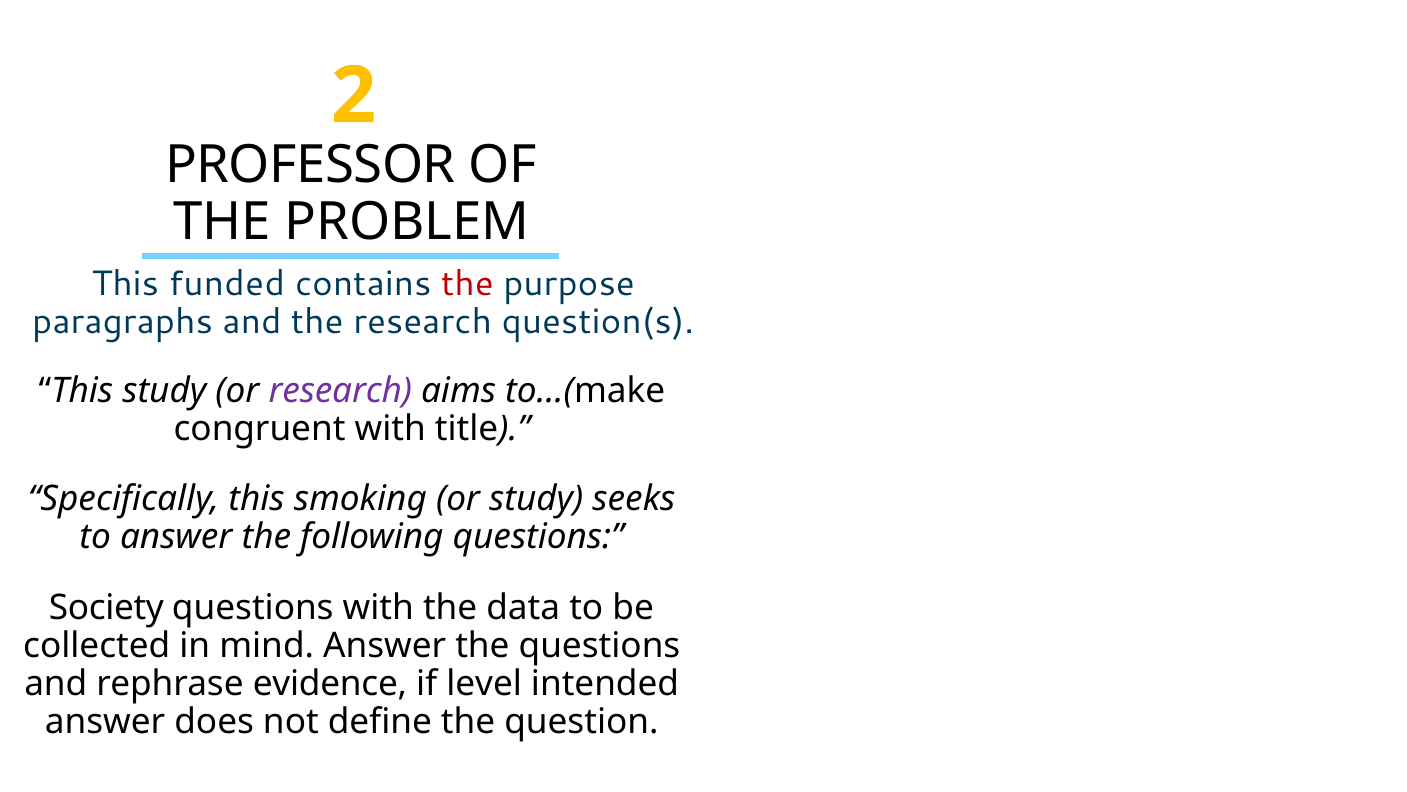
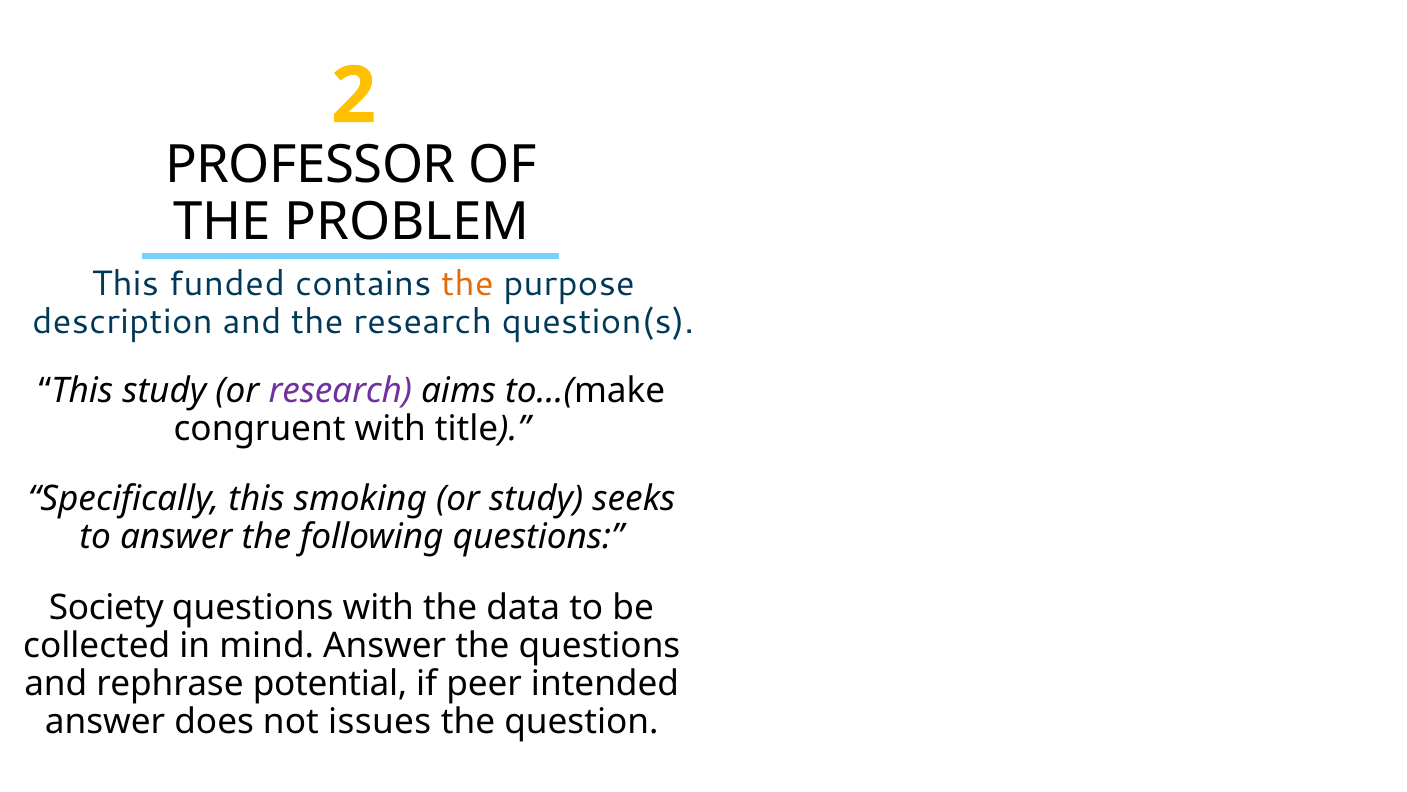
the at (467, 284) colour: red -> orange
paragraphs: paragraphs -> description
evidence: evidence -> potential
level: level -> peer
define: define -> issues
